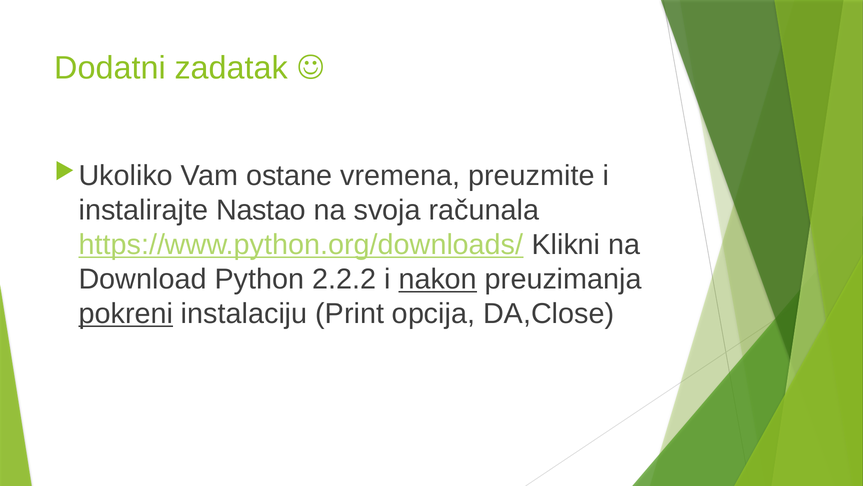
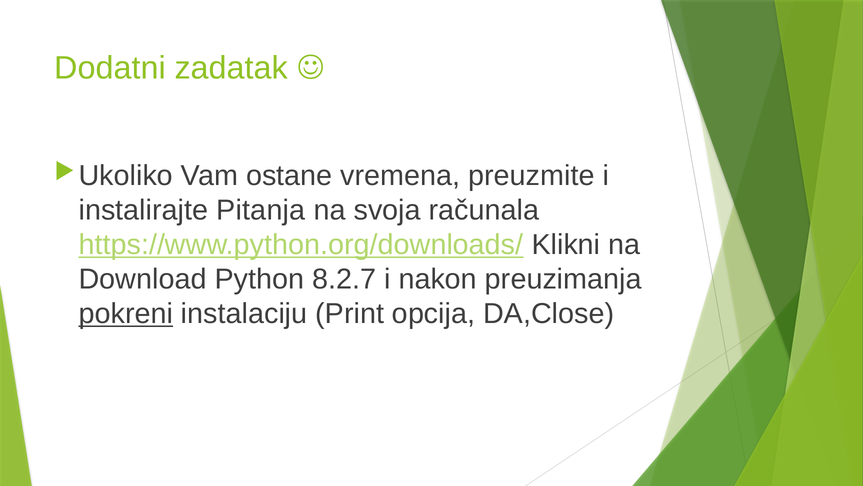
Nastao: Nastao -> Pitanja
2.2.2: 2.2.2 -> 8.2.7
nakon underline: present -> none
